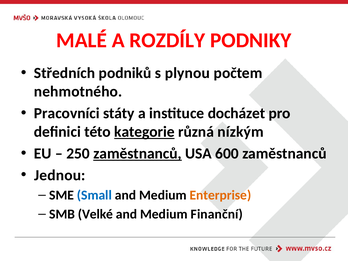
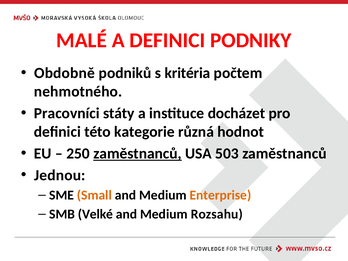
A ROZDÍLY: ROZDÍLY -> DEFINICI
Středních: Středních -> Obdobně
plynou: plynou -> kritéria
kategorie underline: present -> none
nízkým: nízkým -> hodnot
600: 600 -> 503
Small colour: blue -> orange
Finanční: Finanční -> Rozsahu
